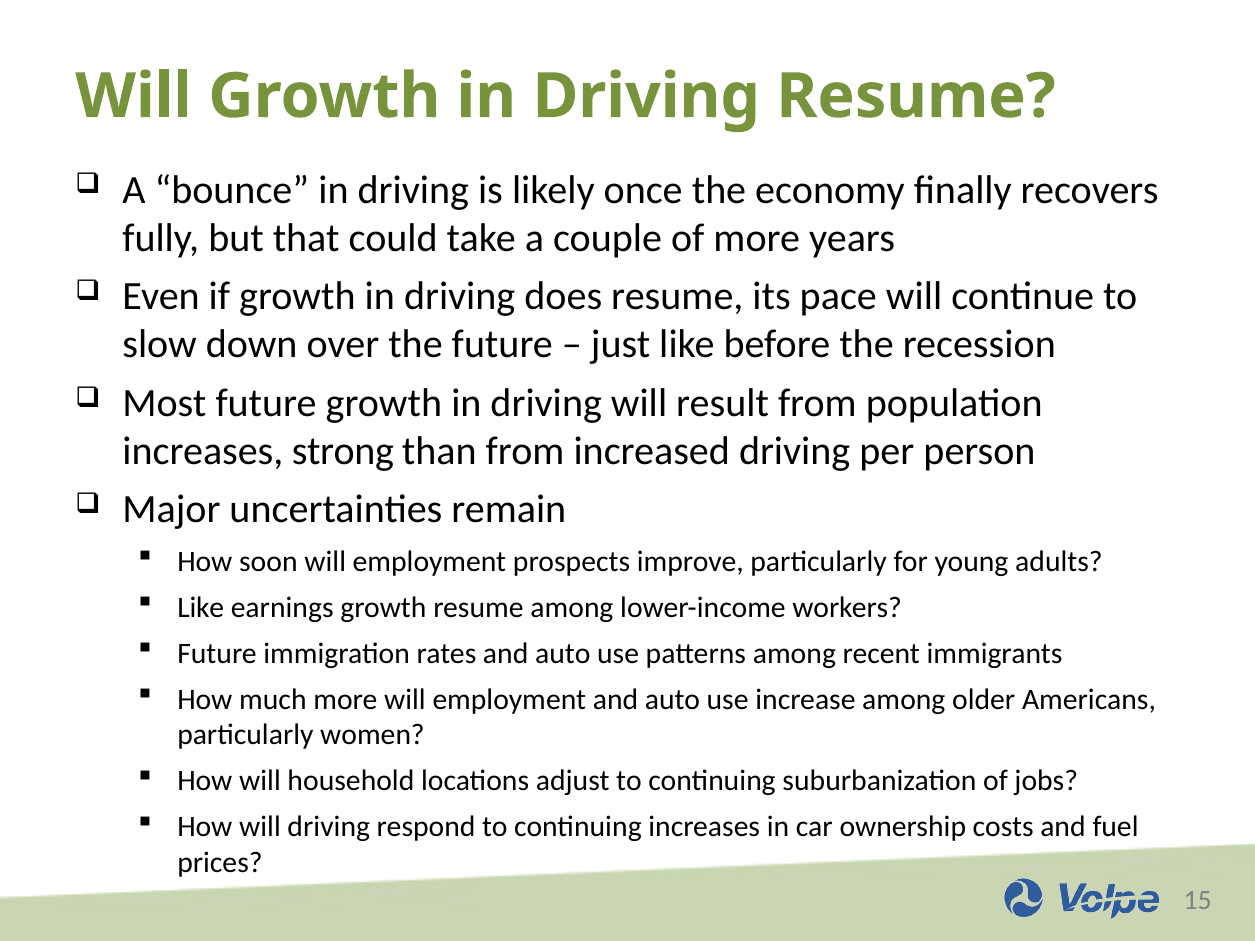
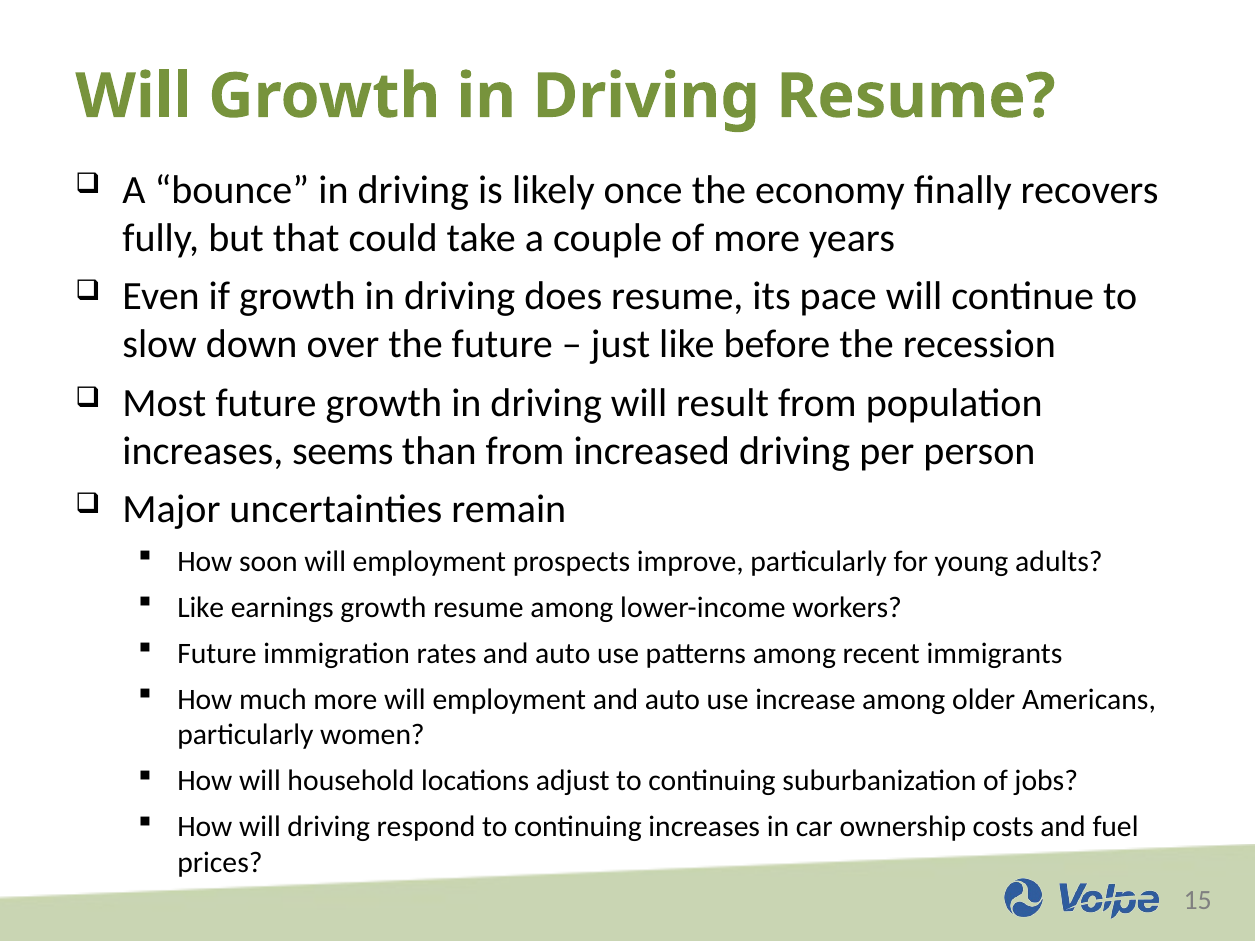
strong: strong -> seems
